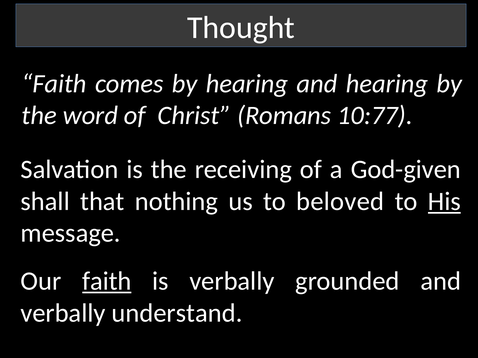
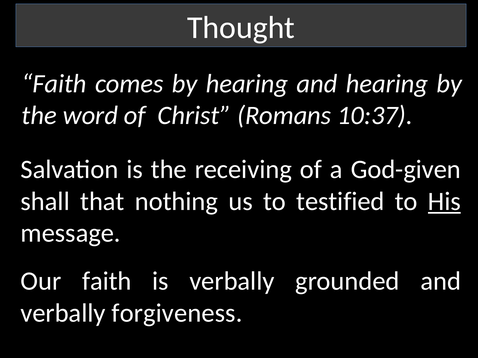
10:77: 10:77 -> 10:37
beloved: beloved -> testified
faith at (107, 282) underline: present -> none
understand: understand -> forgiveness
